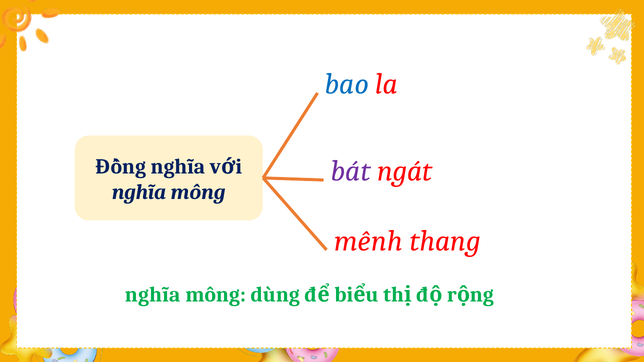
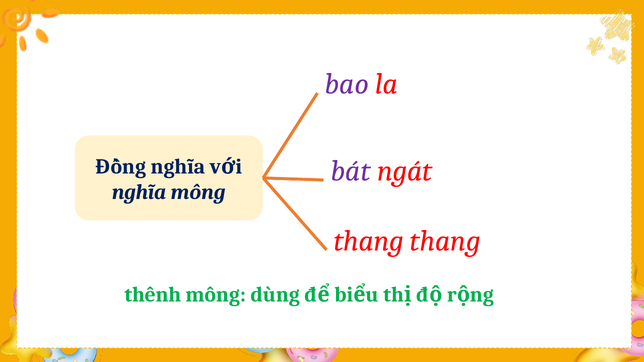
bao colour: blue -> purple
mênh at (368, 241): mênh -> thang
nghĩa at (153, 295): nghĩa -> thênh
